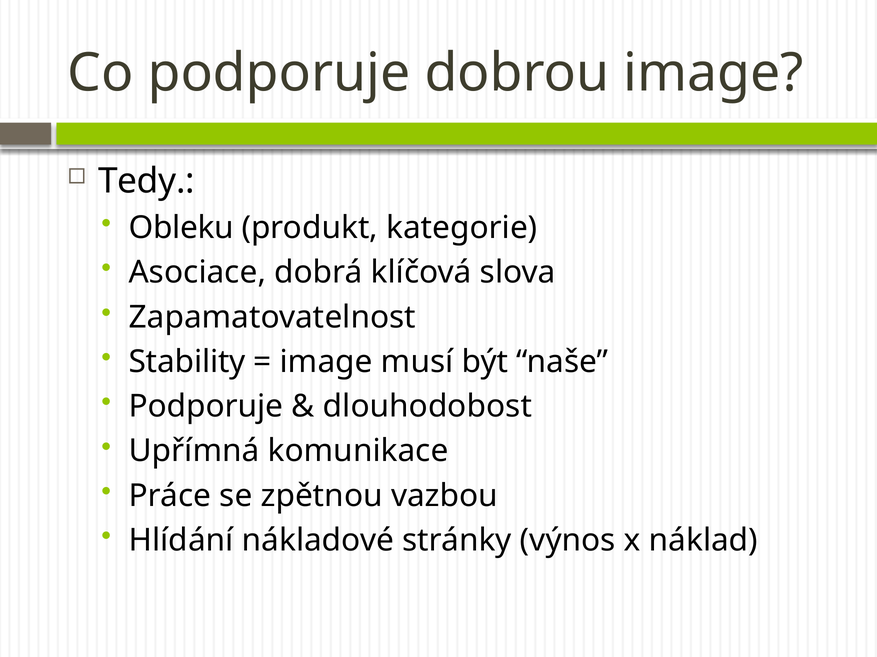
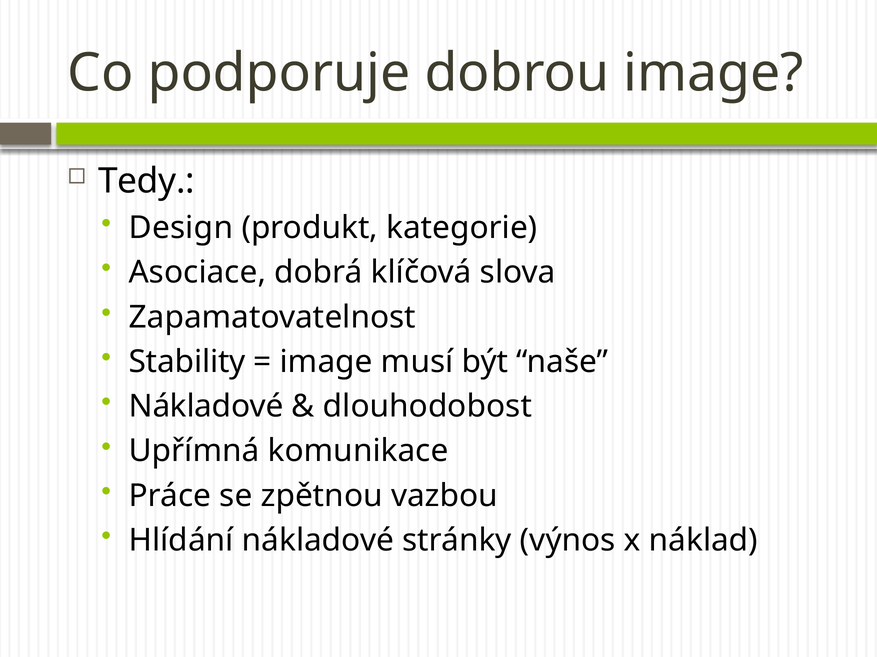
Obleku: Obleku -> Design
Podporuje at (206, 407): Podporuje -> Nákladové
